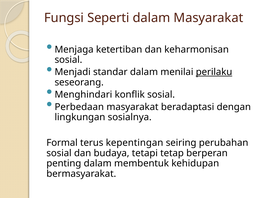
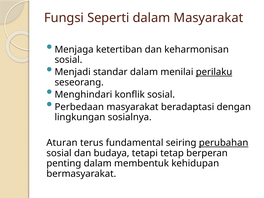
Formal: Formal -> Aturan
kepentingan: kepentingan -> fundamental
perubahan underline: none -> present
